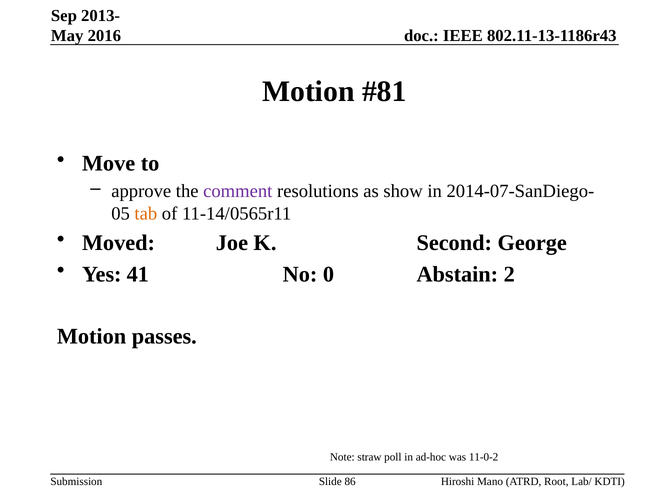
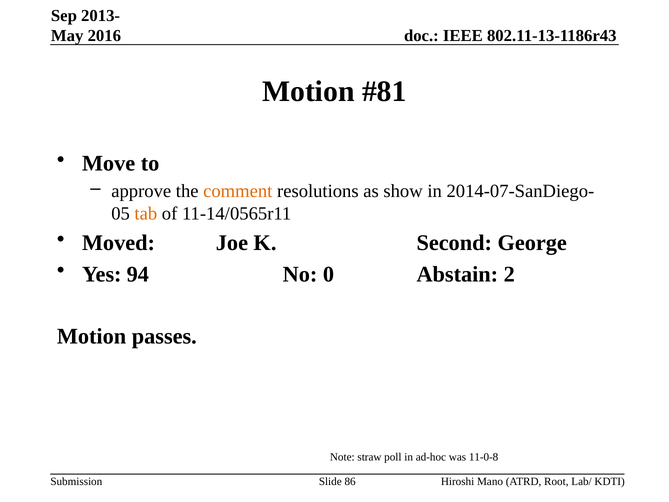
comment colour: purple -> orange
41: 41 -> 94
11-0-2: 11-0-2 -> 11-0-8
